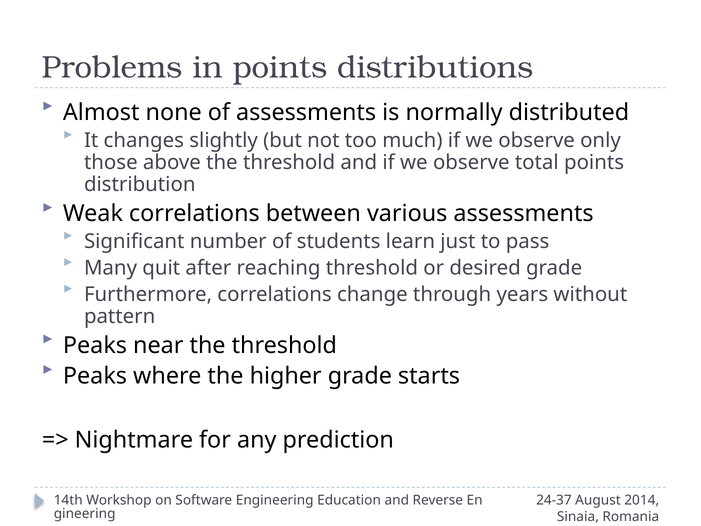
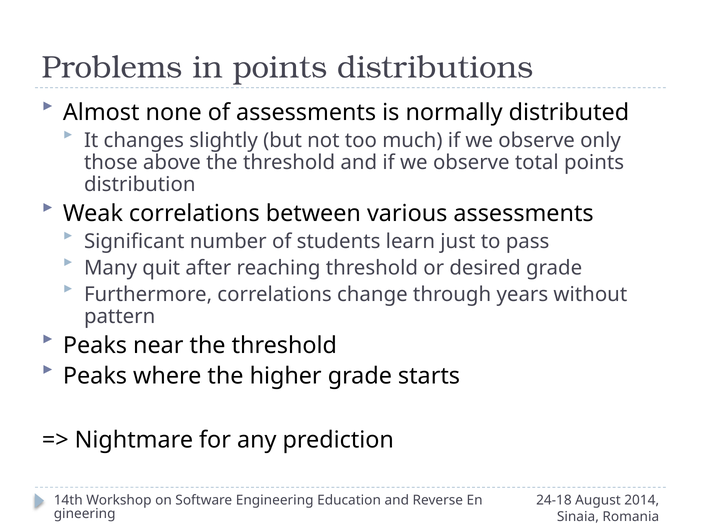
24-37: 24-37 -> 24-18
